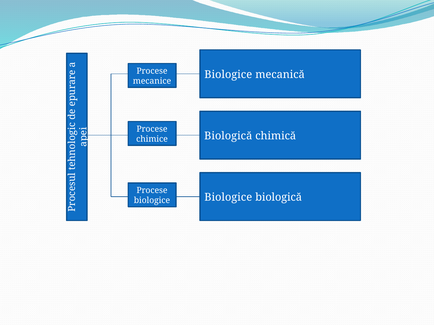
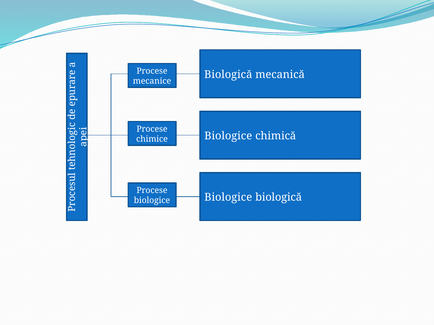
Biologice at (228, 75): Biologice -> Biologică
Biologică at (228, 136): Biologică -> Biologice
